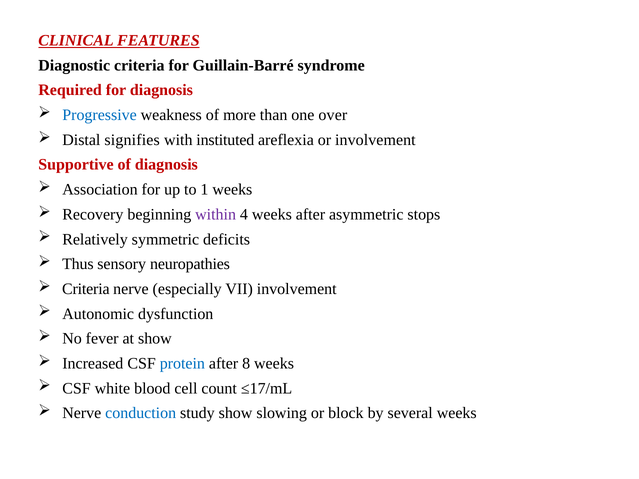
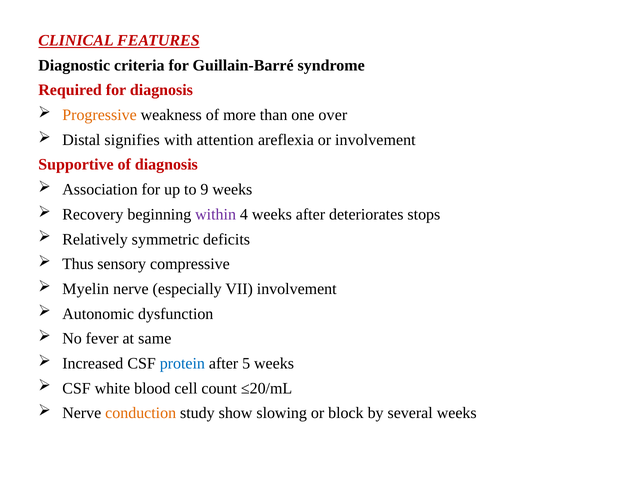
Progressive colour: blue -> orange
instituted: instituted -> attention
1: 1 -> 9
asymmetric: asymmetric -> deteriorates
neuropathies: neuropathies -> compressive
Criteria at (86, 289): Criteria -> Myelin
at show: show -> same
8: 8 -> 5
≤17/mL: ≤17/mL -> ≤20/mL
conduction colour: blue -> orange
